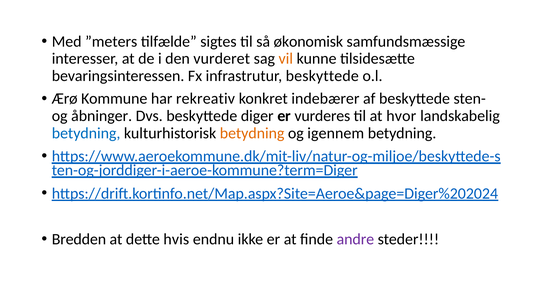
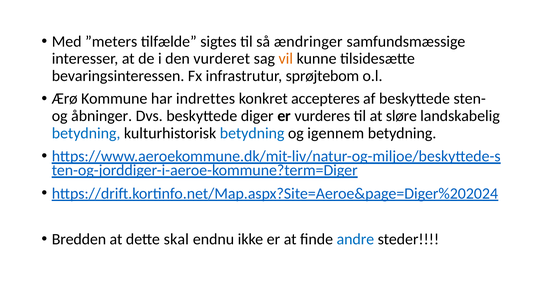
økonomisk: økonomisk -> ændringer
infrastrutur beskyttede: beskyttede -> sprøjtebom
rekreativ: rekreativ -> indrettes
indebærer: indebærer -> accepteres
hvor: hvor -> sløre
betydning at (252, 133) colour: orange -> blue
hvis: hvis -> skal
andre colour: purple -> blue
